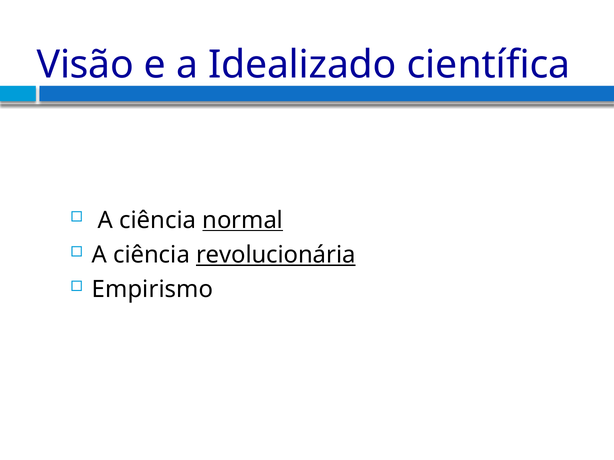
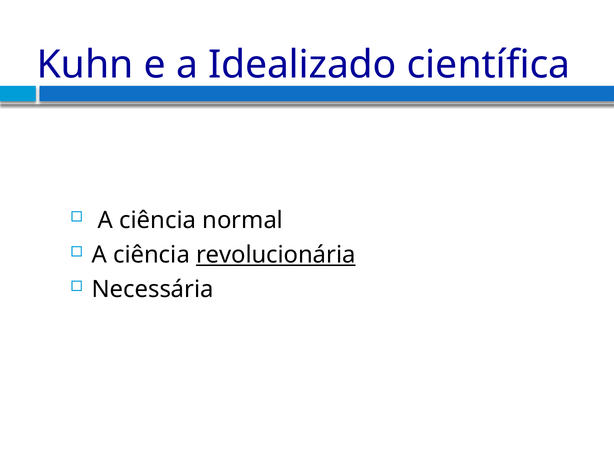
Visão: Visão -> Kuhn
normal underline: present -> none
Empirismo: Empirismo -> Necessária
